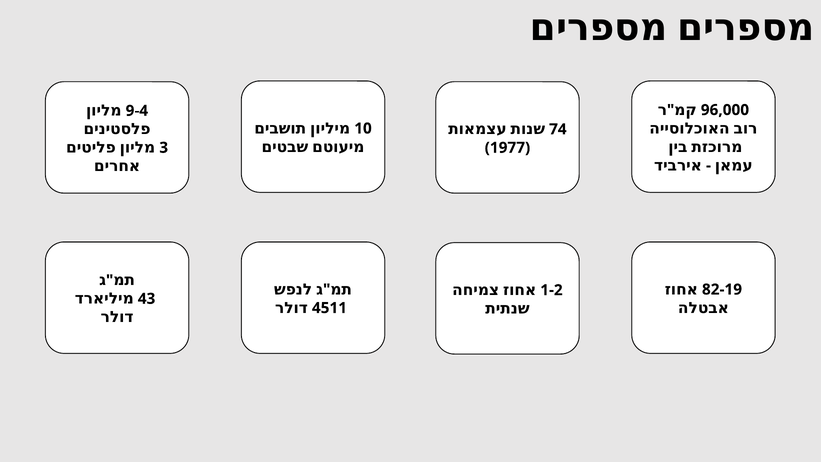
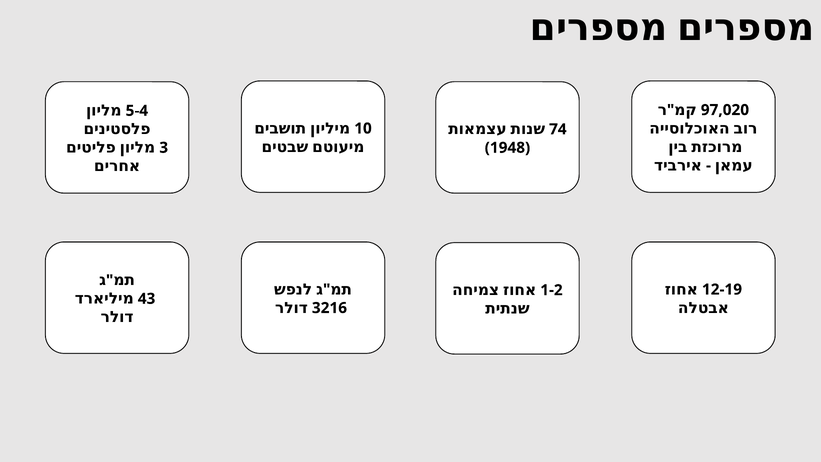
96,000: 96,000 -> 97,020
9-4: 9-4 -> 5-4
1977: 1977 -> 1948
82-19: 82-19 -> 12-19
4511: 4511 -> 3216
